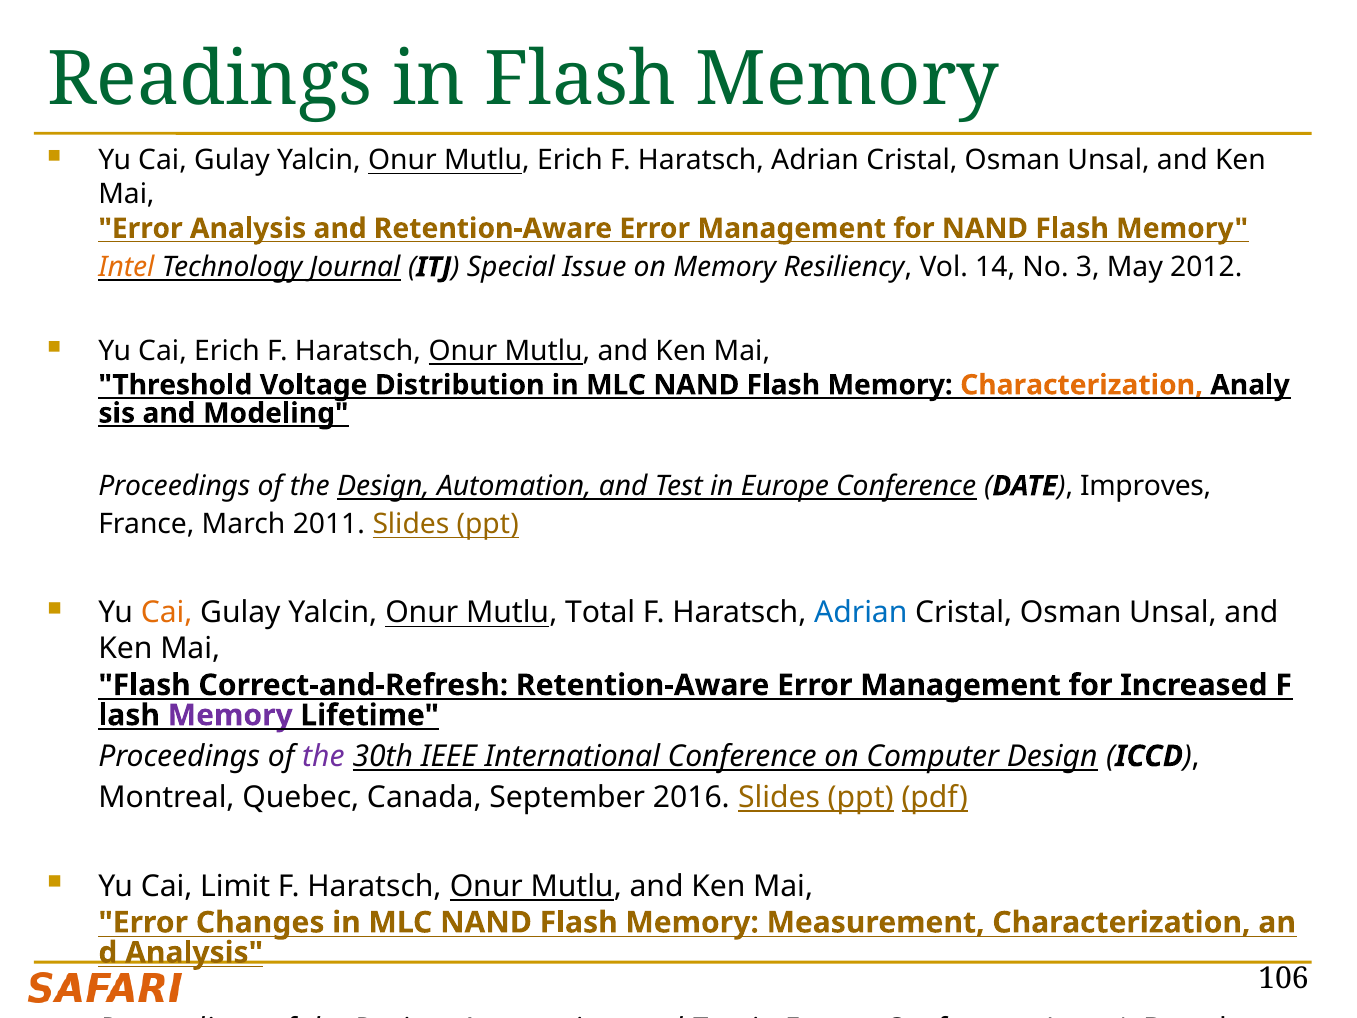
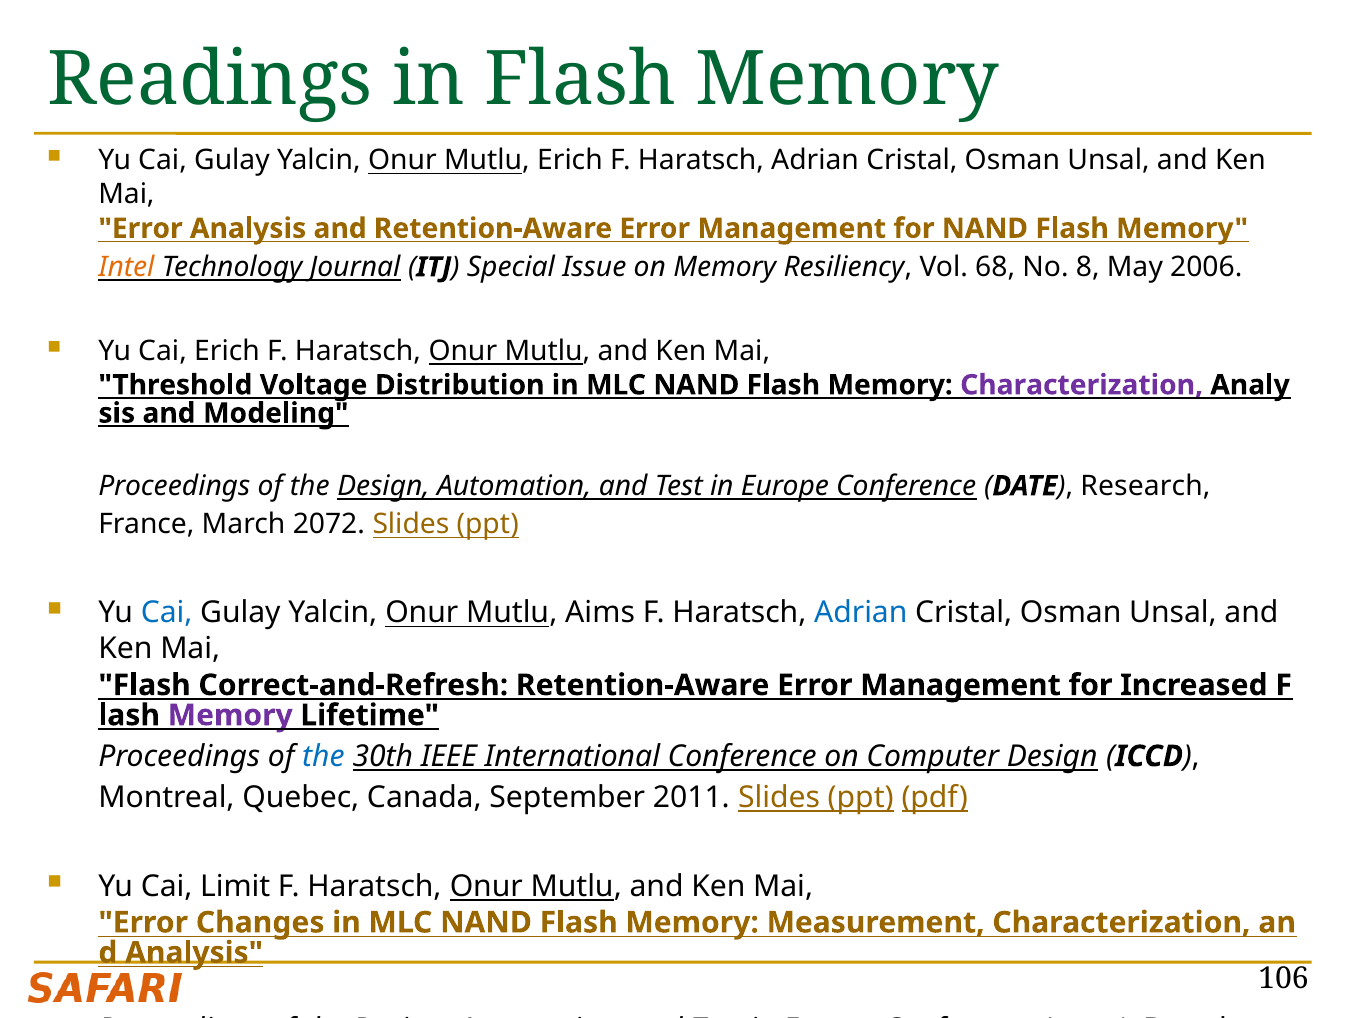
14: 14 -> 68
3: 3 -> 8
May 2012: 2012 -> 2006
Characterization at (1082, 385) colour: orange -> purple
Improves: Improves -> Research
2011: 2011 -> 2072
Cai at (167, 613) colour: orange -> blue
Total: Total -> Aims
the at (323, 756) colour: purple -> blue
2016: 2016 -> 2011
